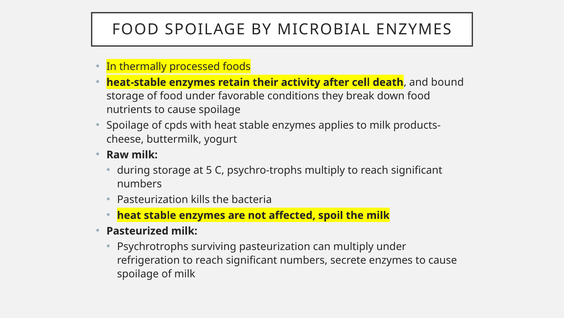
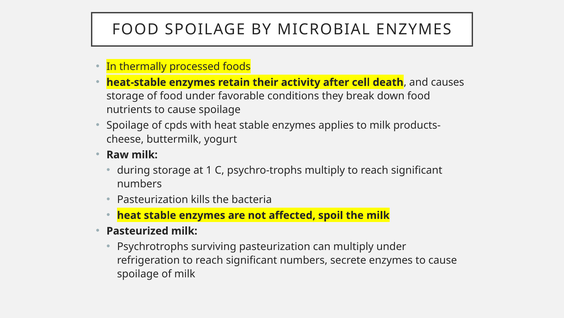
bound: bound -> causes
5: 5 -> 1
